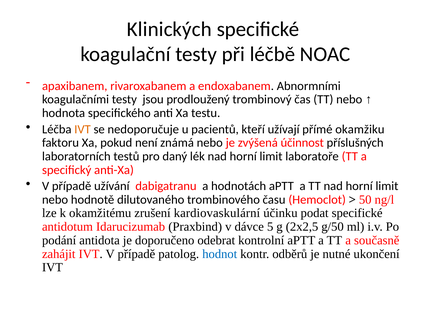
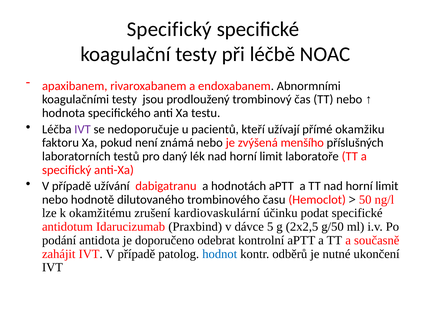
Klinických at (169, 29): Klinických -> Specifický
IVT at (82, 129) colour: orange -> purple
účinnost: účinnost -> menšího
